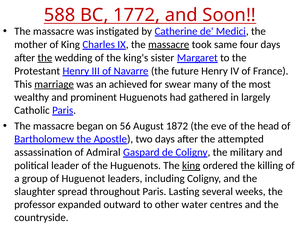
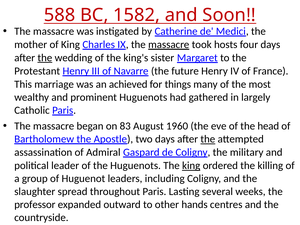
1772: 1772 -> 1582
same: same -> hosts
marriage underline: present -> none
swear: swear -> things
56: 56 -> 83
1872: 1872 -> 1960
the at (208, 139) underline: none -> present
water: water -> hands
